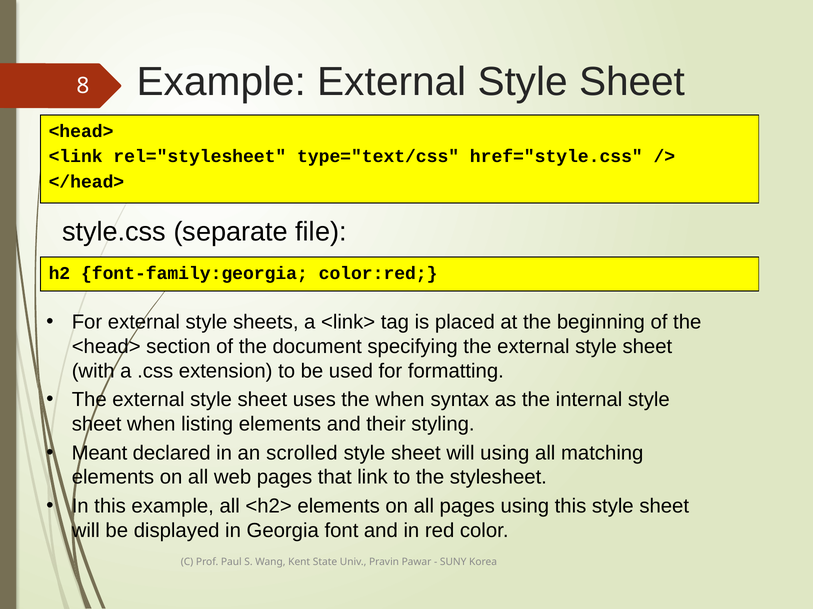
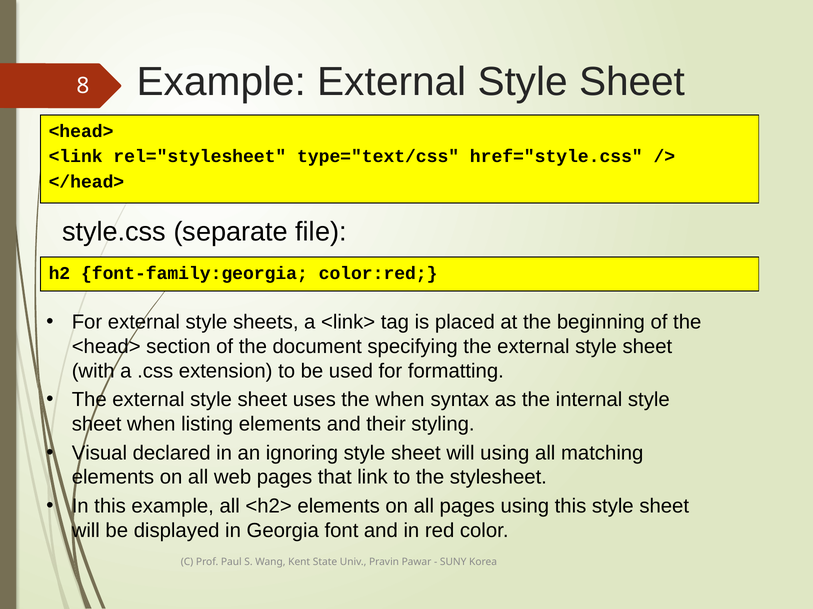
Meant: Meant -> Visual
scrolled: scrolled -> ignoring
